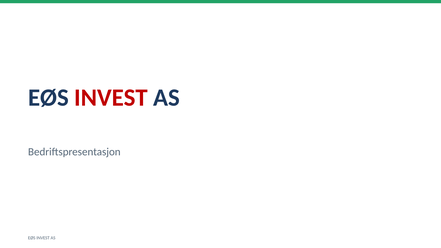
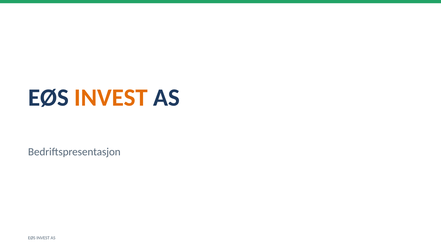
INVEST at (111, 98) colour: red -> orange
